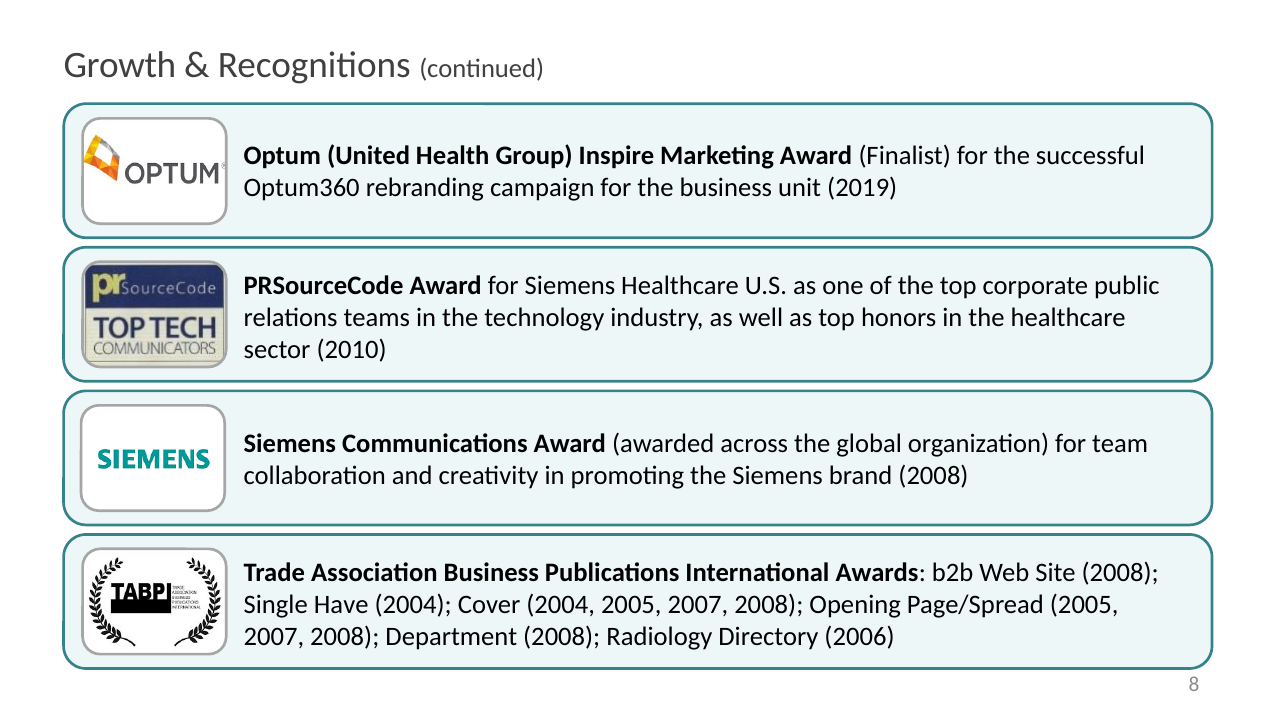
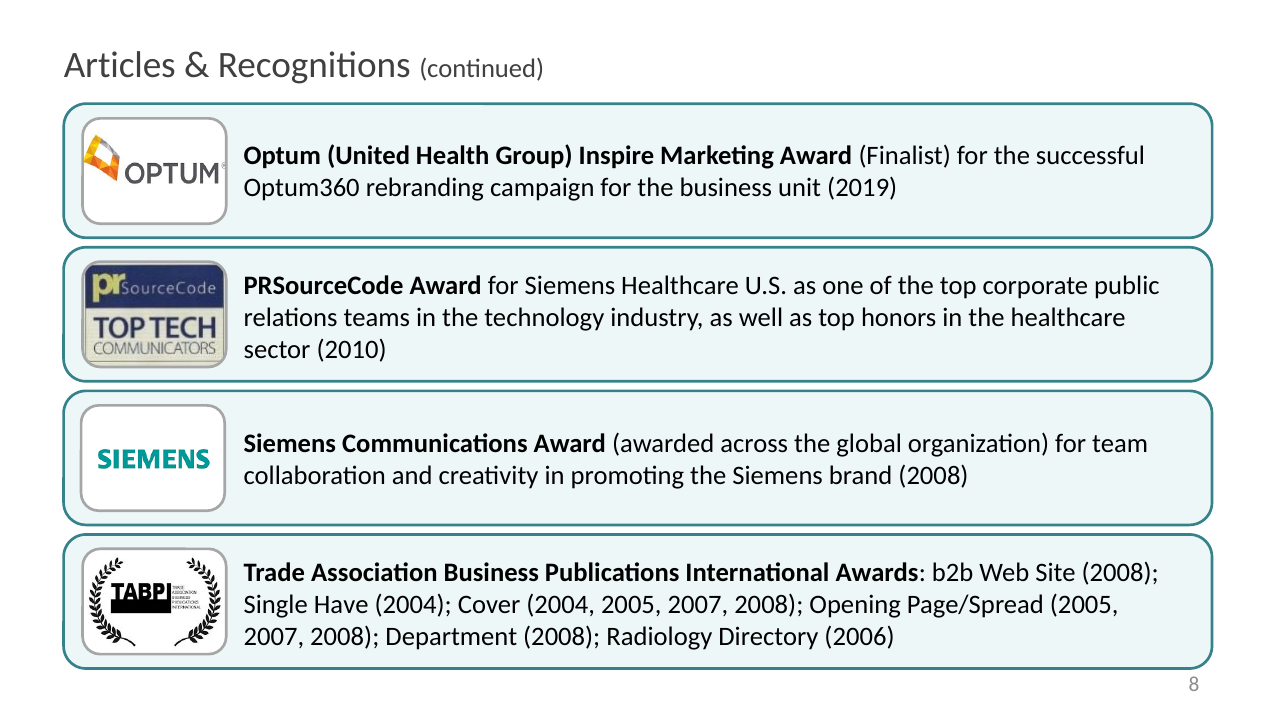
Growth: Growth -> Articles
